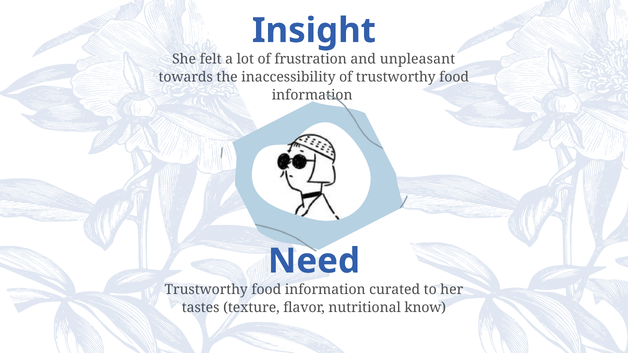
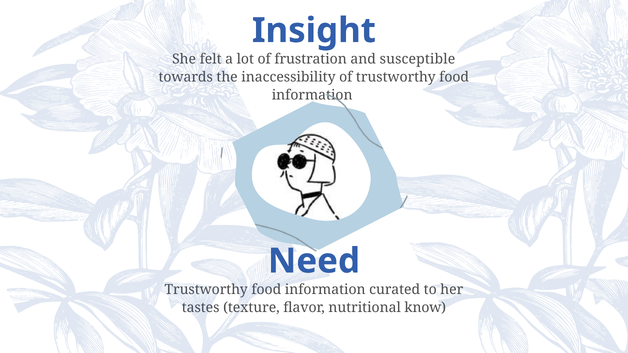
unpleasant: unpleasant -> susceptible
